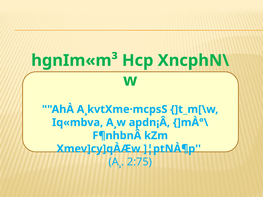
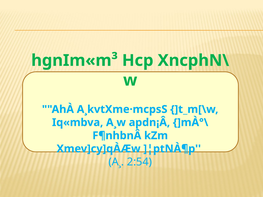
2:75: 2:75 -> 2:54
